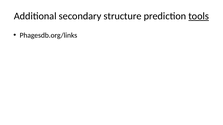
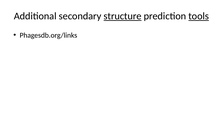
structure underline: none -> present
